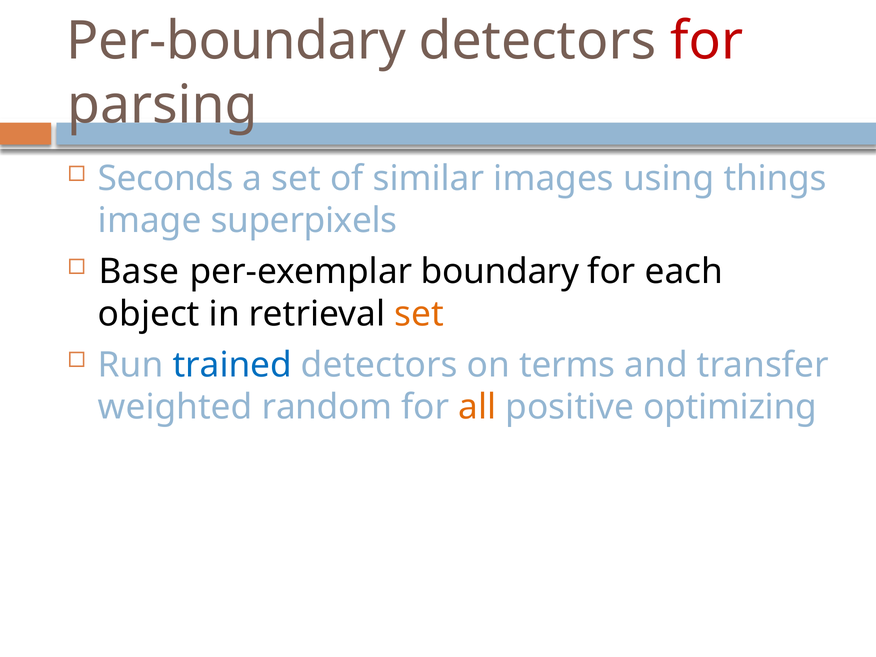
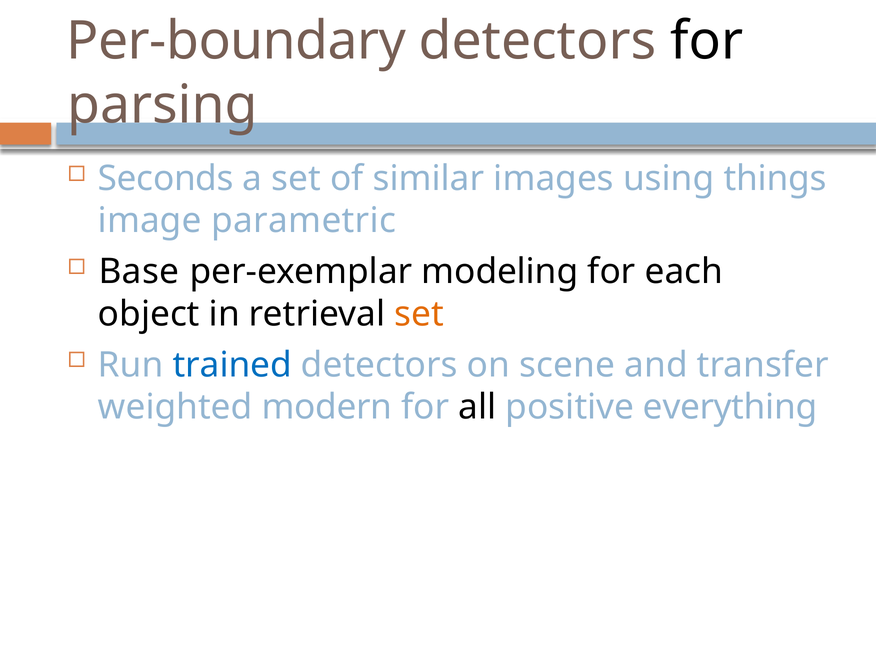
for at (707, 41) colour: red -> black
superpixels: superpixels -> parametric
boundary: boundary -> modeling
terms: terms -> scene
random: random -> modern
all colour: orange -> black
optimizing: optimizing -> everything
